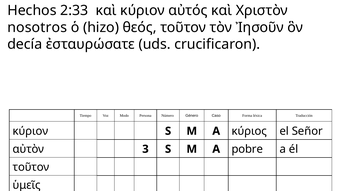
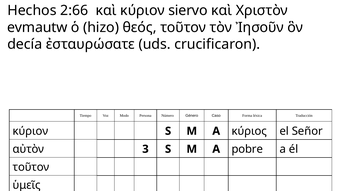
2:33: 2:33 -> 2:66
αὐτός: αὐτός -> siervo
nosotros: nosotros -> evmautw
